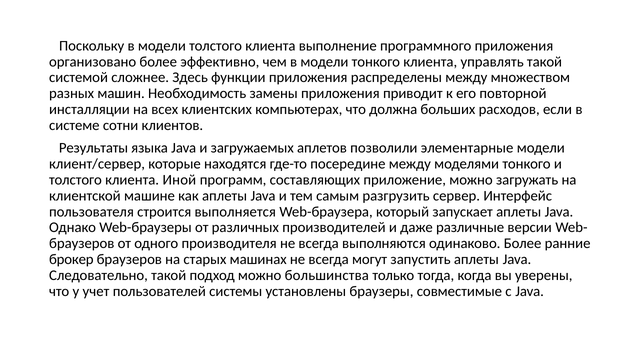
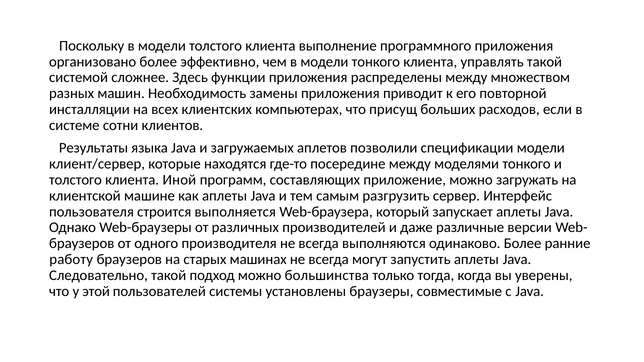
должна: должна -> присущ
элементарные: элементарные -> спецификации
брокер: брокер -> работу
учет: учет -> этой
